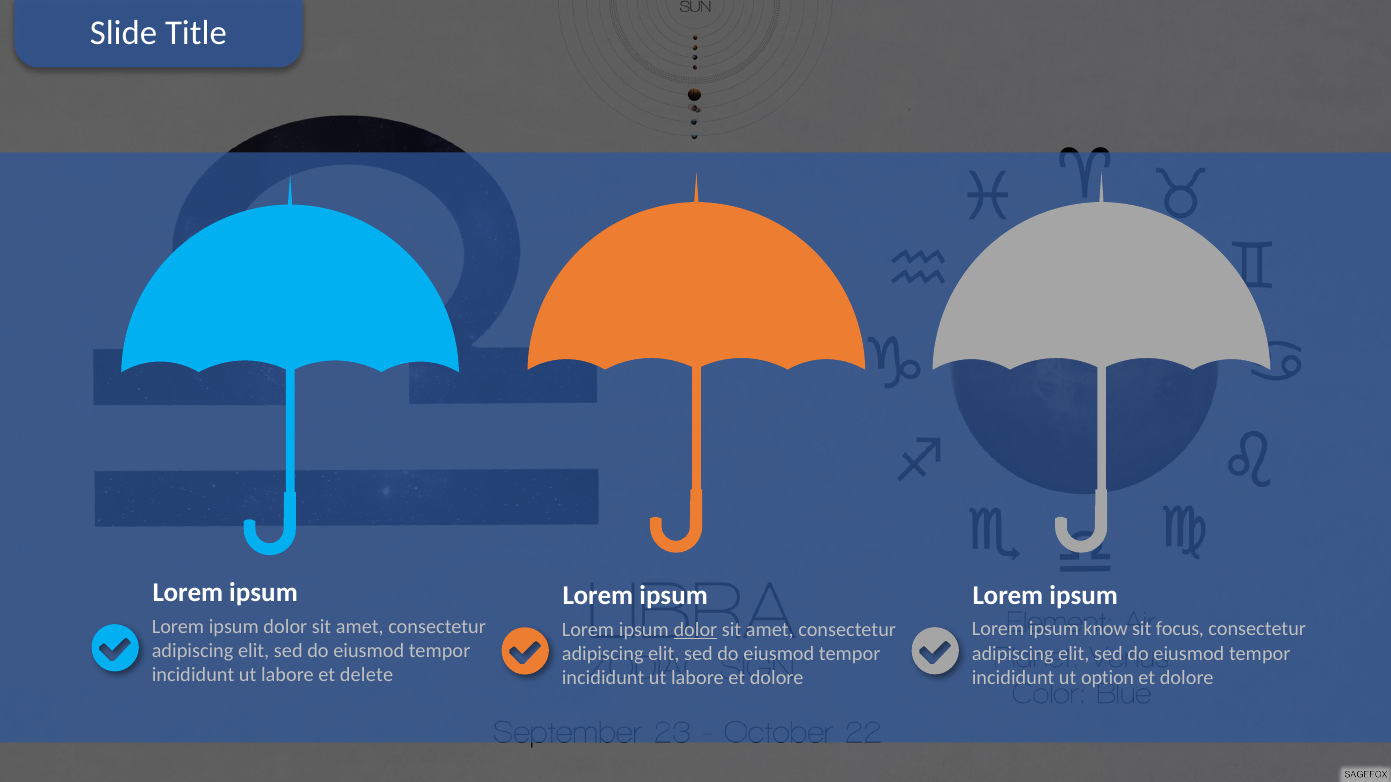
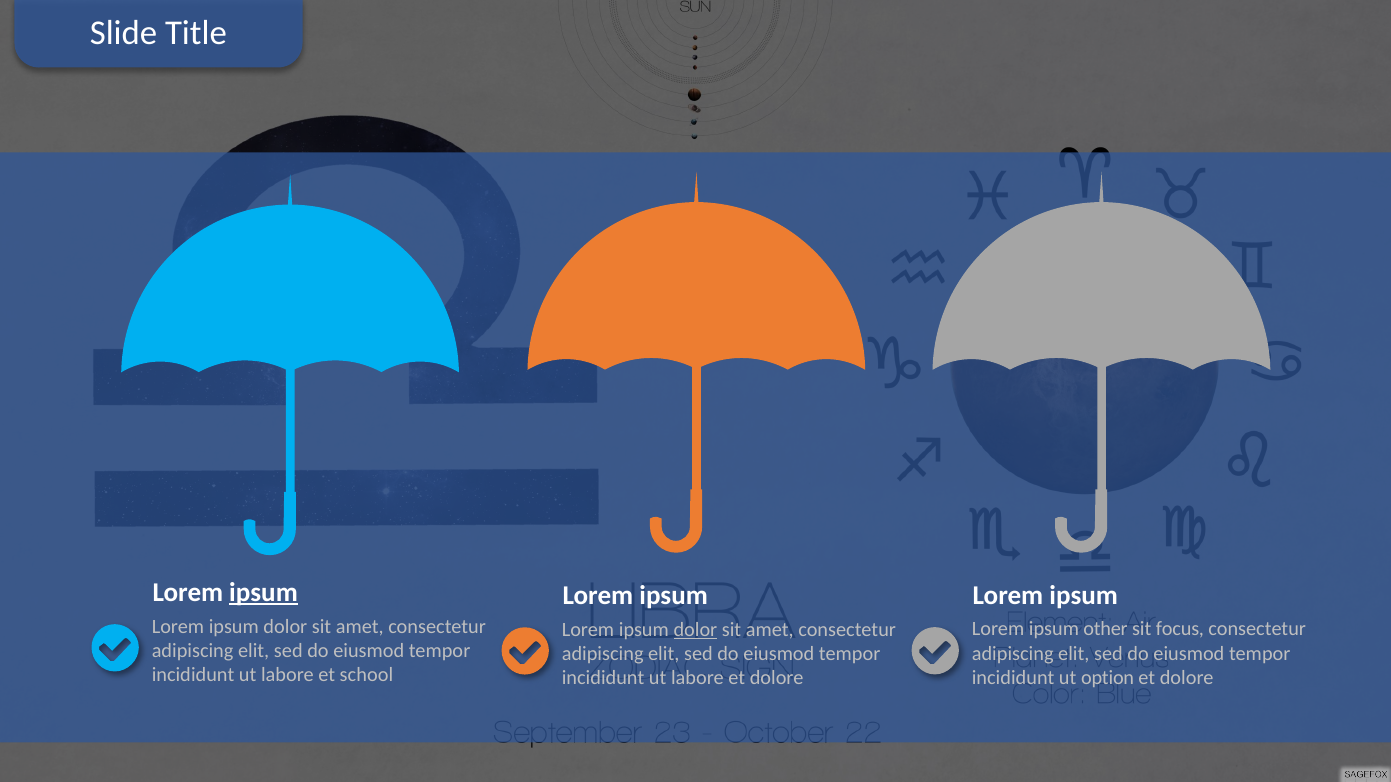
ipsum at (264, 593) underline: none -> present
know: know -> other
delete: delete -> school
